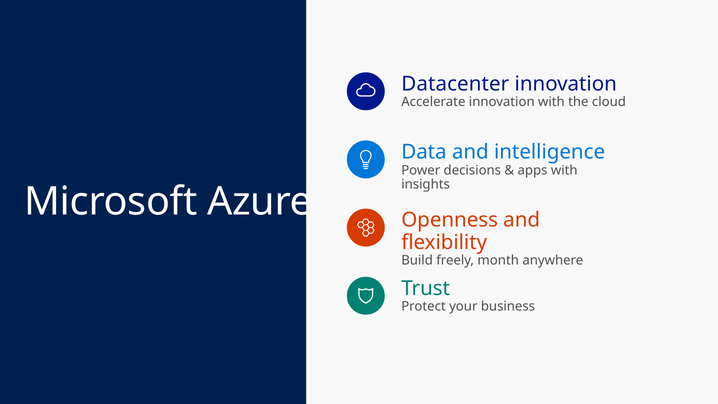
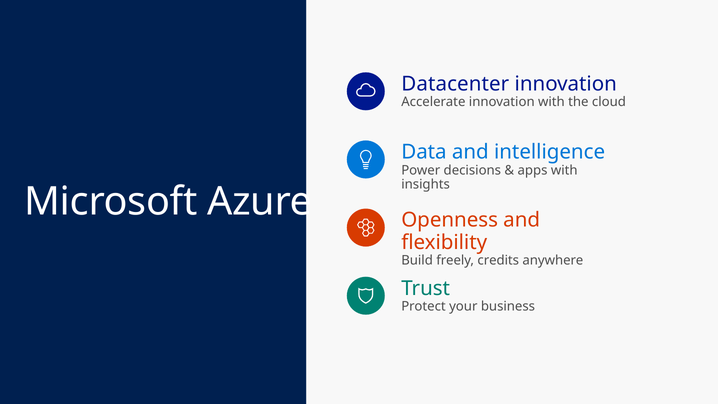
month: month -> credits
